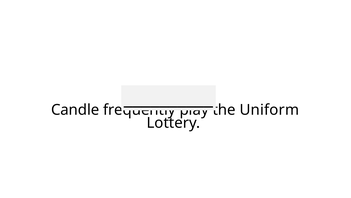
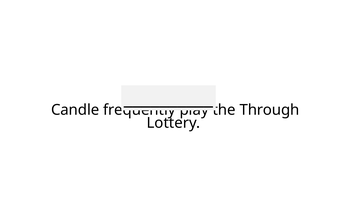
Uniform: Uniform -> Through
